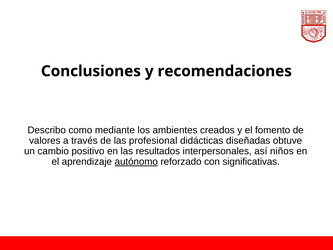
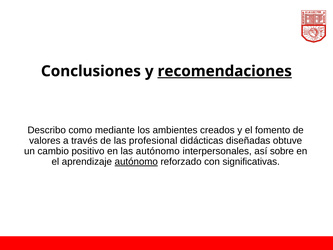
recomendaciones underline: none -> present
las resultados: resultados -> autónomo
niños: niños -> sobre
